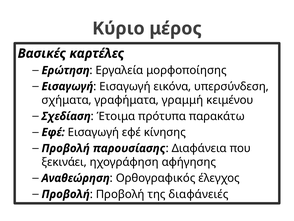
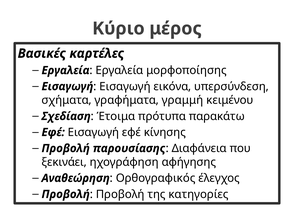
Ερώτηση at (66, 70): Ερώτηση -> Εργαλεία
διαφάνειές: διαφάνειές -> κατηγορίες
